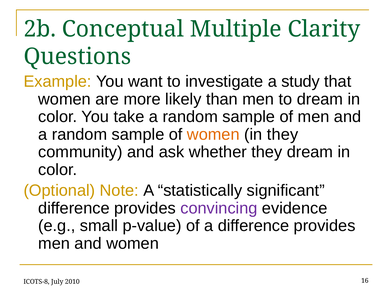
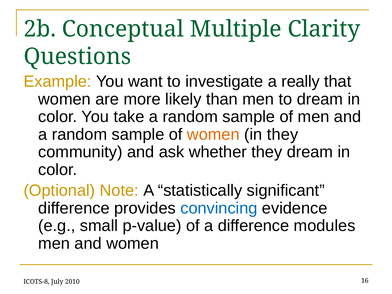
study: study -> really
convincing colour: purple -> blue
a difference provides: provides -> modules
